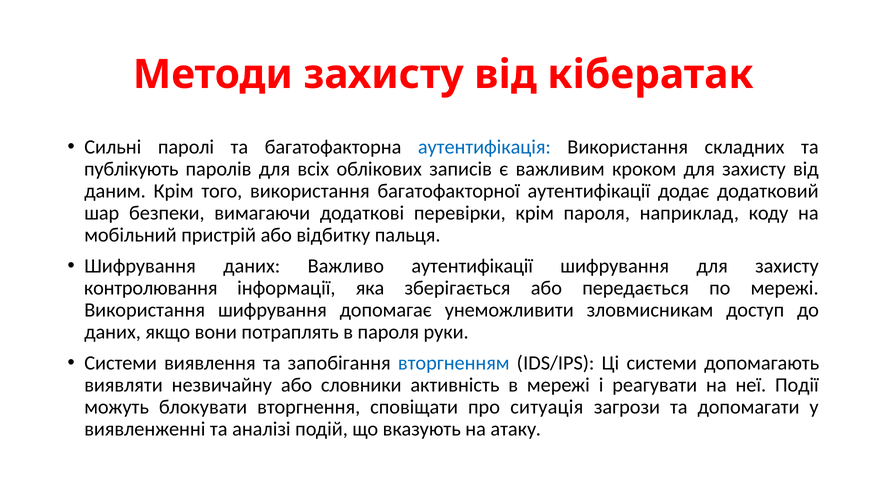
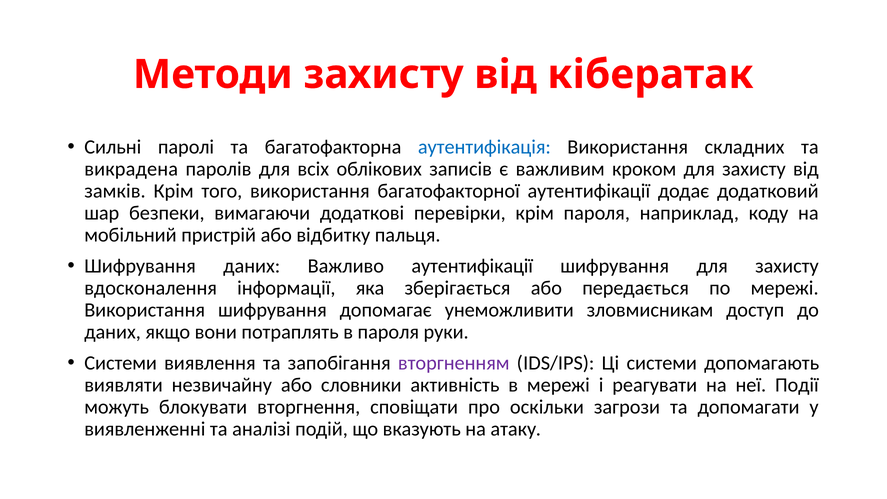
публікують: публікують -> викрадена
даним: даним -> замків
контролювання: контролювання -> вдосконалення
вторгненням colour: blue -> purple
ситуація: ситуація -> оскільки
